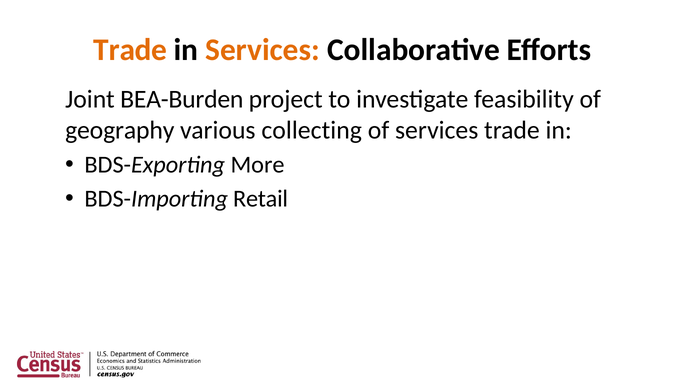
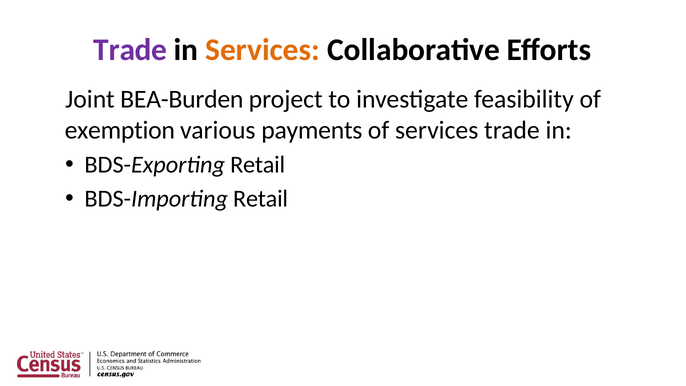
Trade at (130, 50) colour: orange -> purple
geography: geography -> exemption
collecting: collecting -> payments
BDS-Exporting More: More -> Retail
